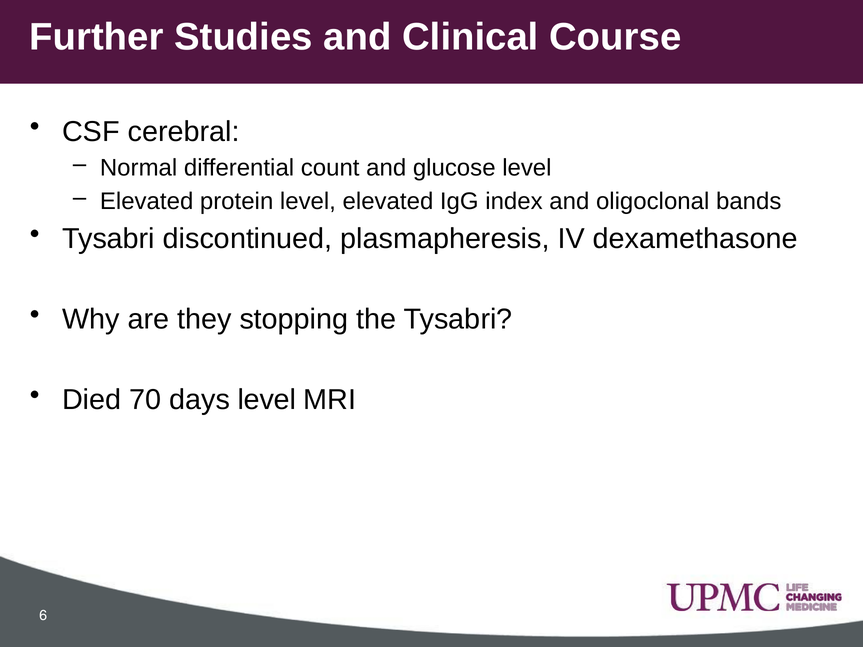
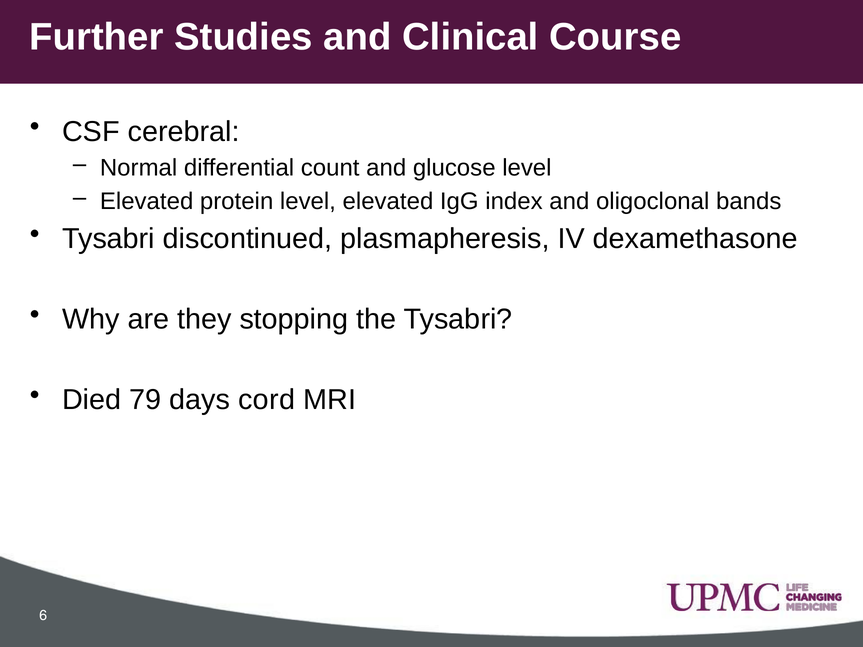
70: 70 -> 79
days level: level -> cord
